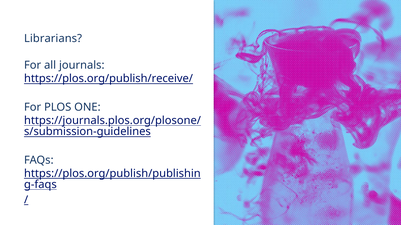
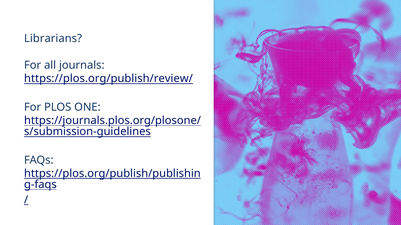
https://plos.org/publish/receive/: https://plos.org/publish/receive/ -> https://plos.org/publish/review/
